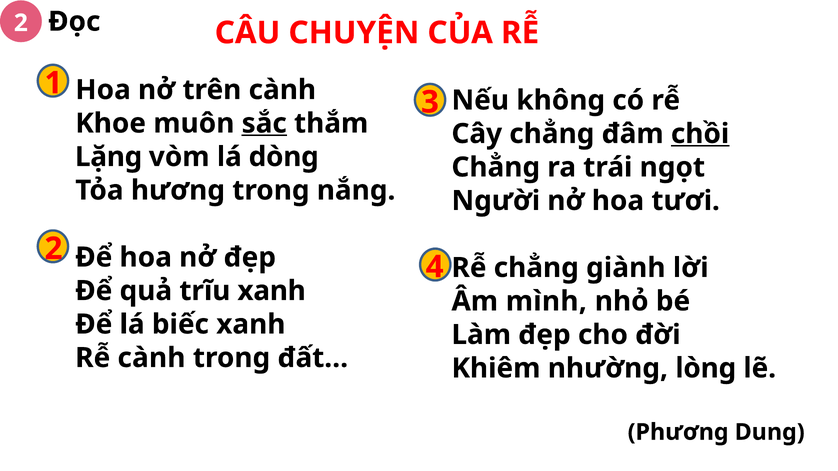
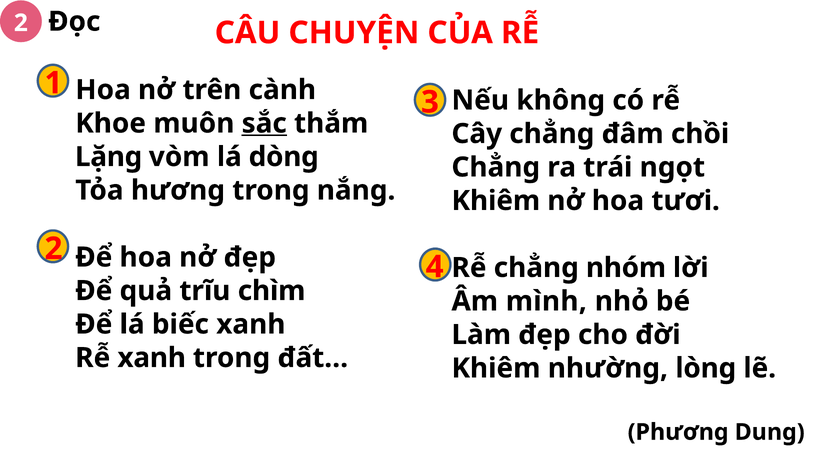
chồi underline: present -> none
Người at (496, 201): Người -> Khiêm
giành: giành -> nhóm
trĩu xanh: xanh -> chìm
Rễ cành: cành -> xanh
